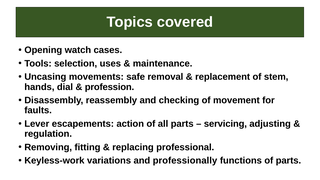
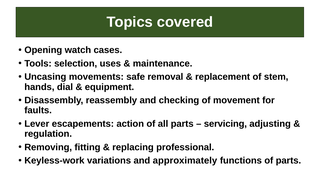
profession: profession -> equipment
professionally: professionally -> approximately
